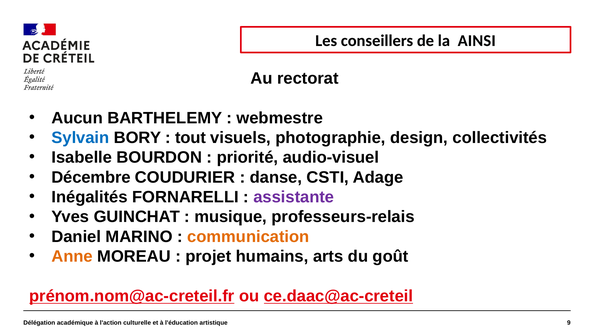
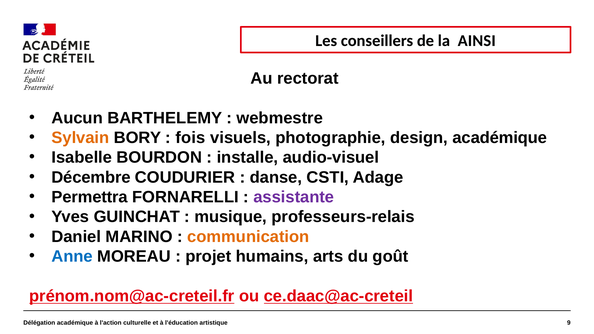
Sylvain colour: blue -> orange
tout: tout -> fois
design collectivités: collectivités -> académique
priorité: priorité -> installe
Inégalités: Inégalités -> Permettra
Anne colour: orange -> blue
